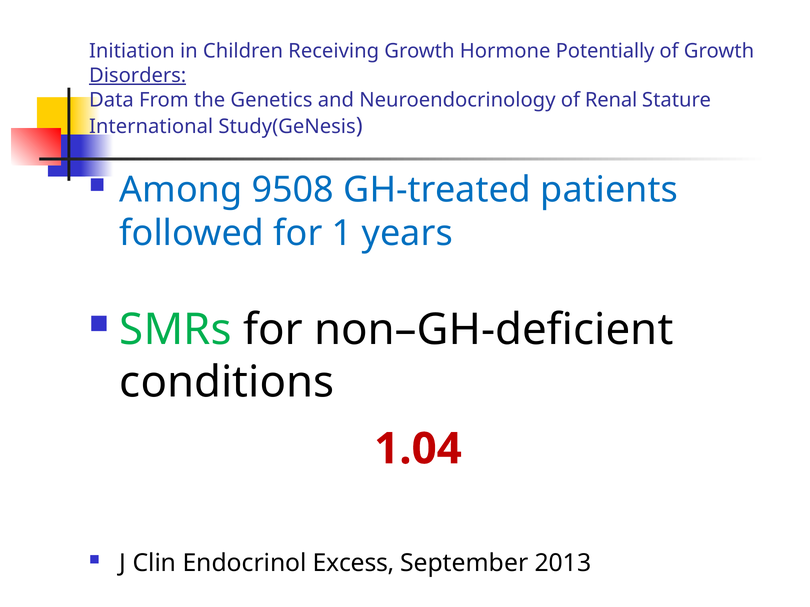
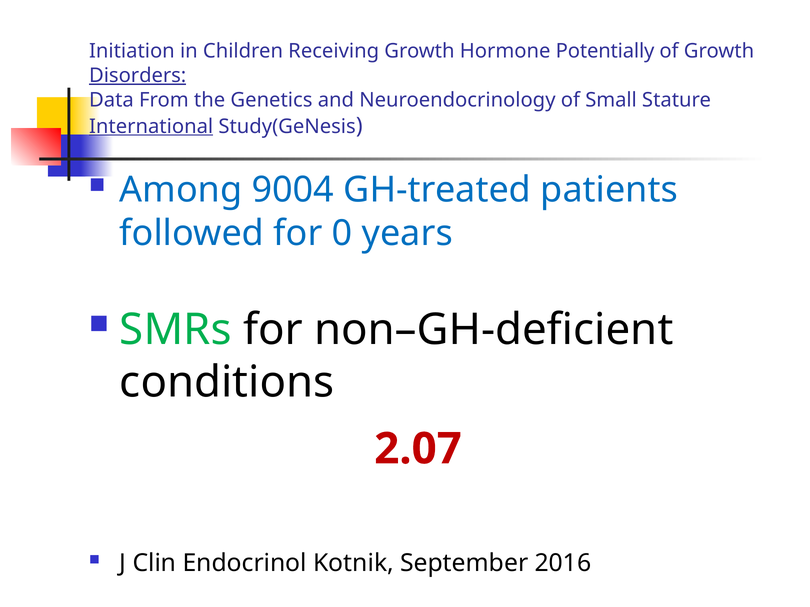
Renal: Renal -> Small
International underline: none -> present
9508: 9508 -> 9004
1: 1 -> 0
1.04: 1.04 -> 2.07
Excess: Excess -> Kotnik
2013: 2013 -> 2016
